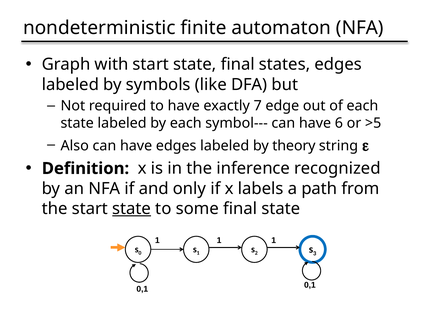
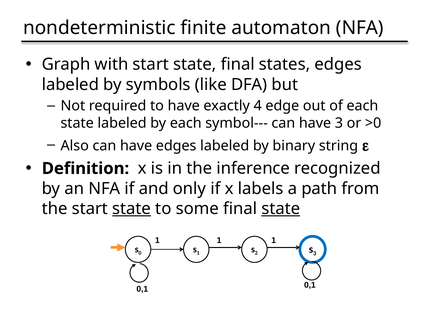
7: 7 -> 4
have 6: 6 -> 3
>5: >5 -> >0
theory: theory -> binary
state at (281, 208) underline: none -> present
